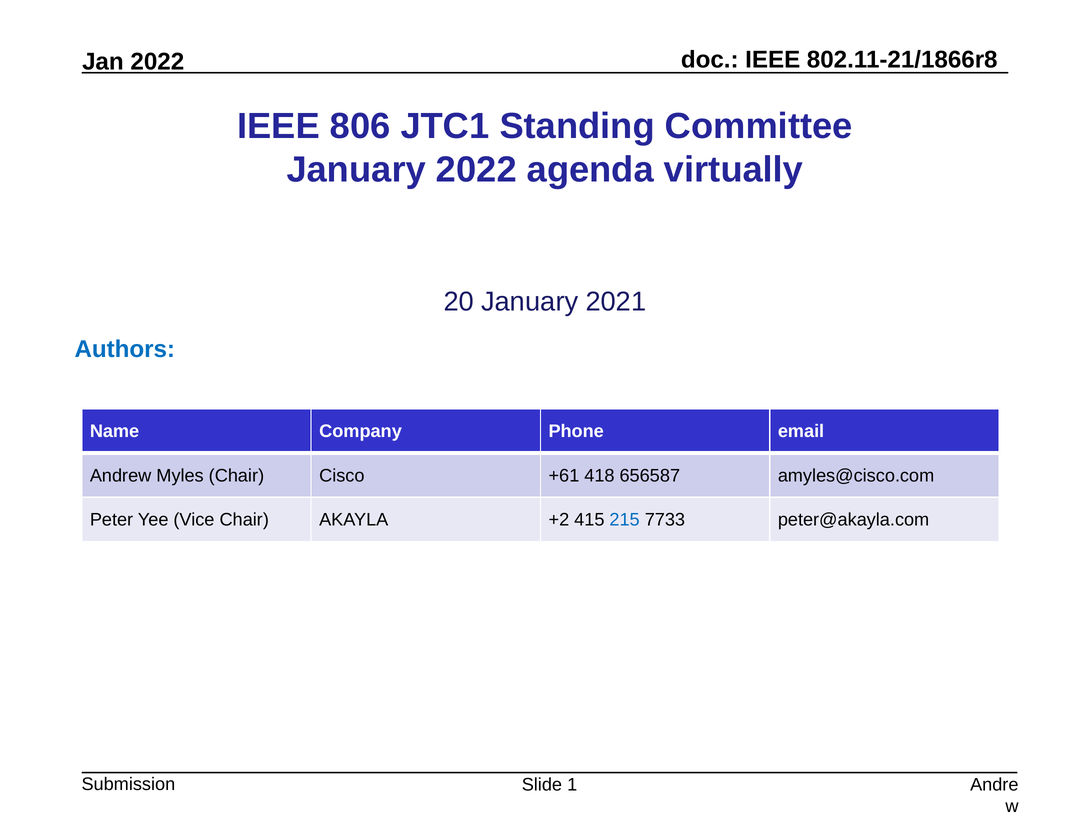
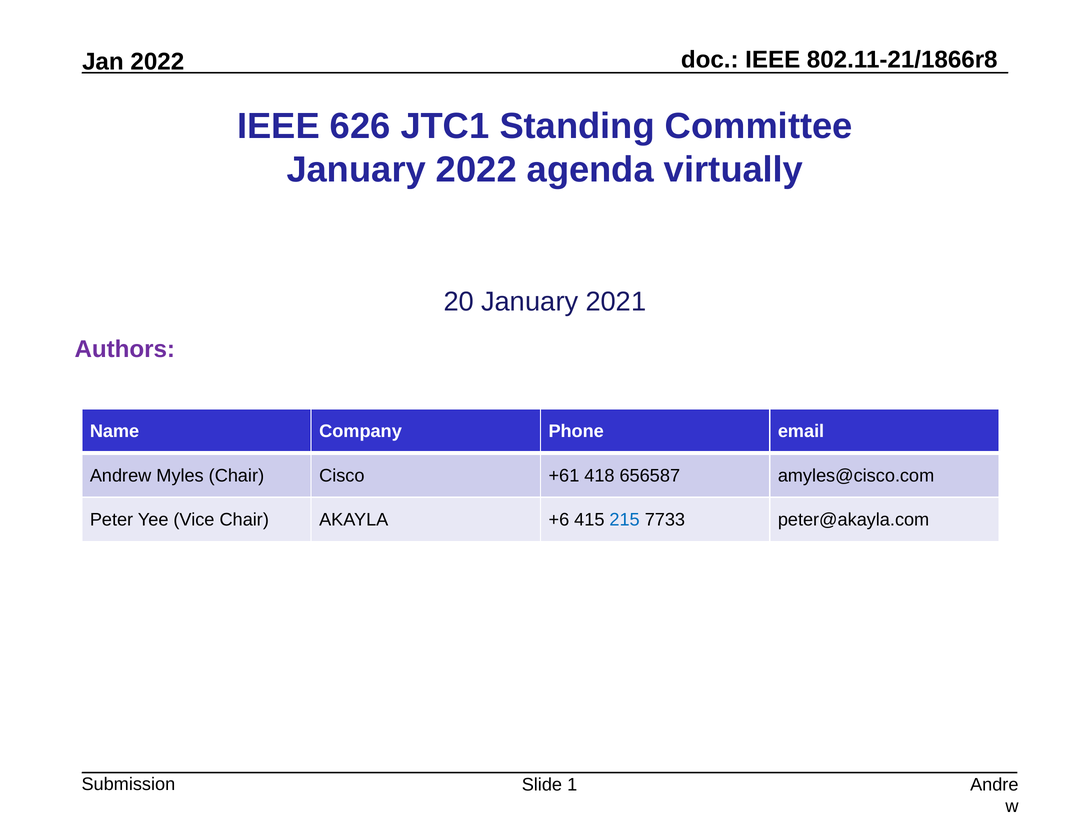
806: 806 -> 626
Authors colour: blue -> purple
+2: +2 -> +6
